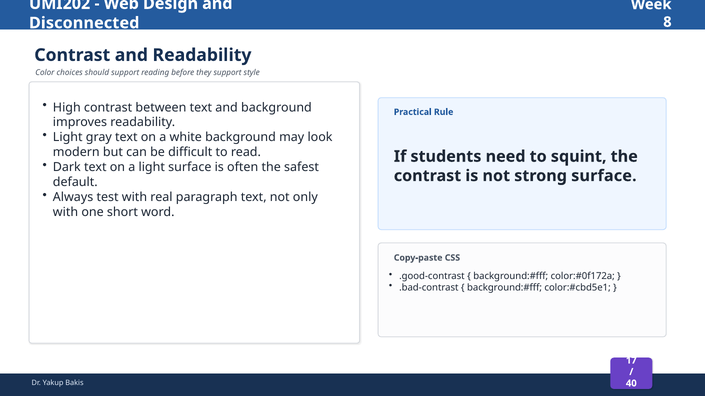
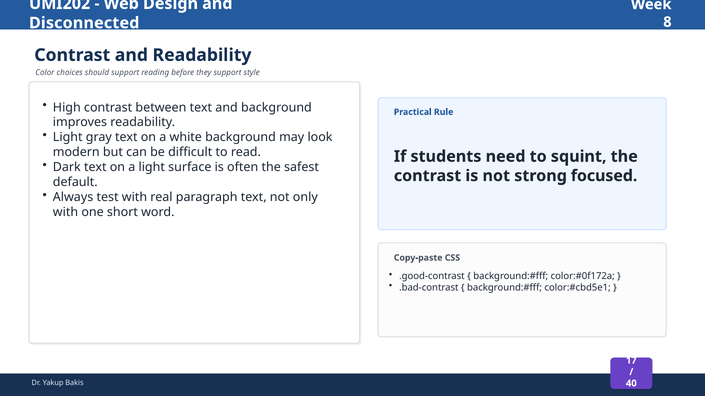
strong surface: surface -> focused
